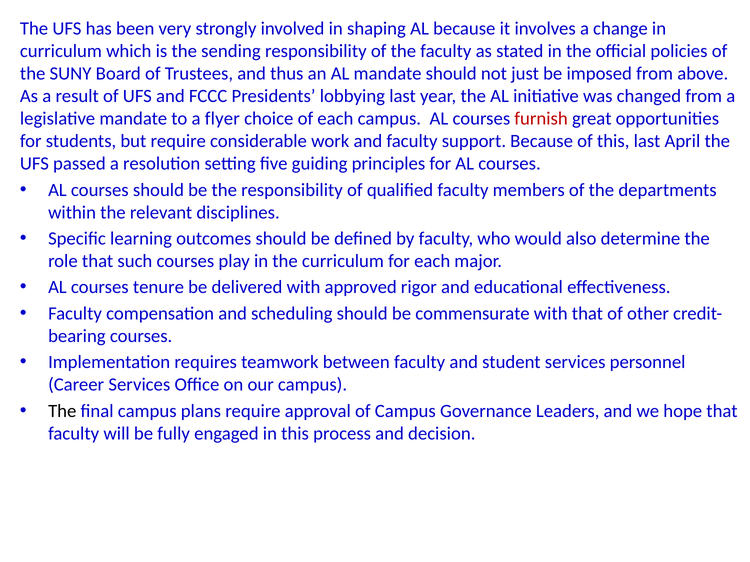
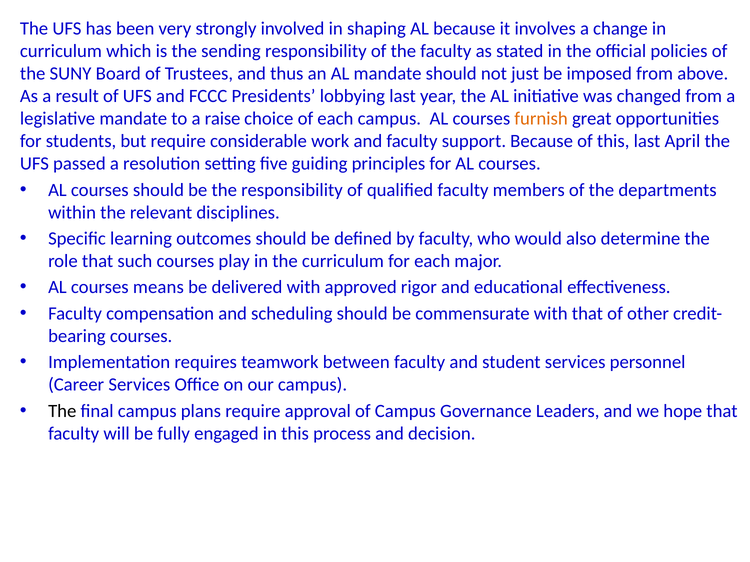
flyer: flyer -> raise
furnish colour: red -> orange
tenure: tenure -> means
